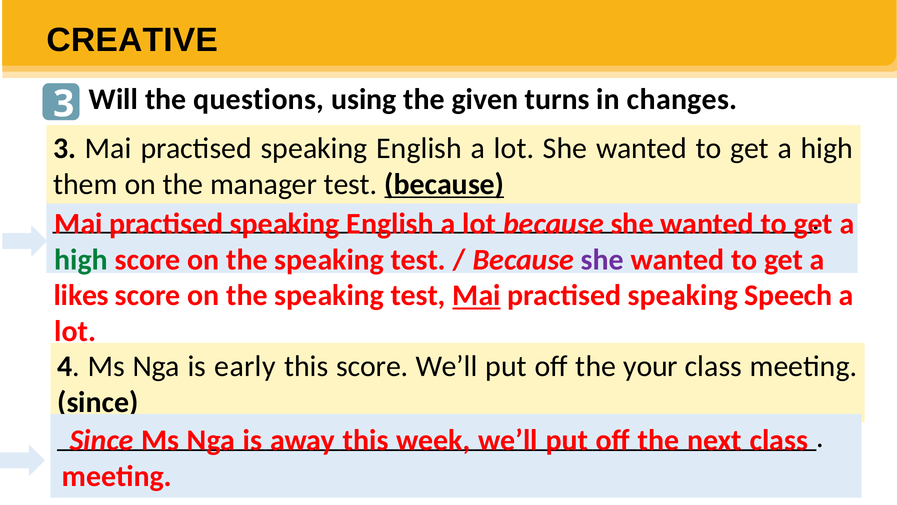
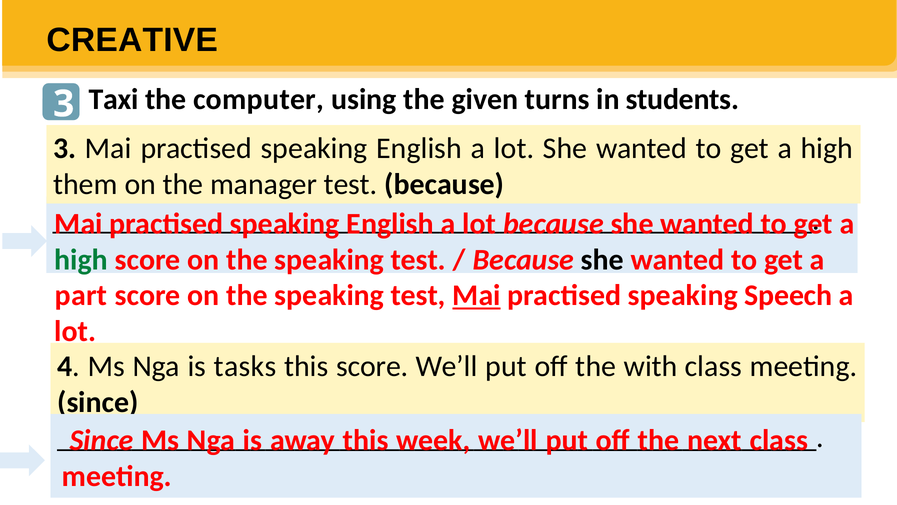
Will: Will -> Taxi
questions: questions -> computer
changes: changes -> students
because at (444, 184) underline: present -> none
she at (602, 259) colour: purple -> black
likes: likes -> part
early: early -> tasks
your: your -> with
